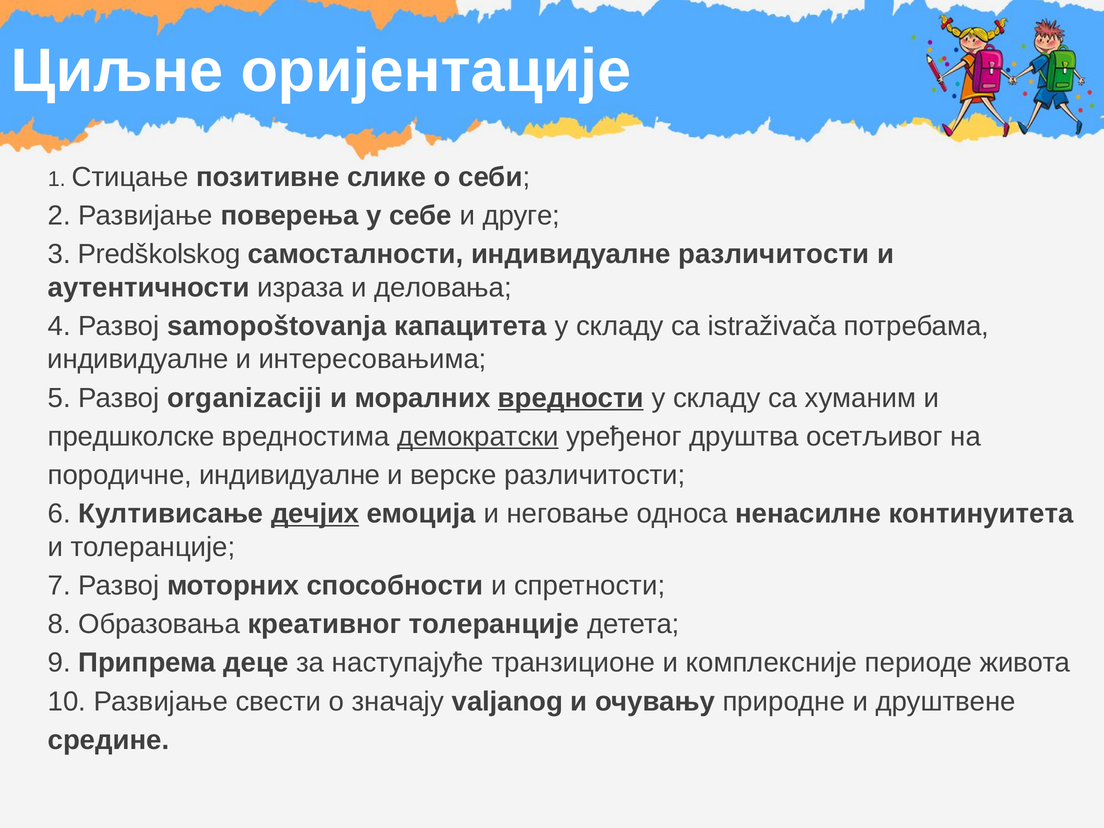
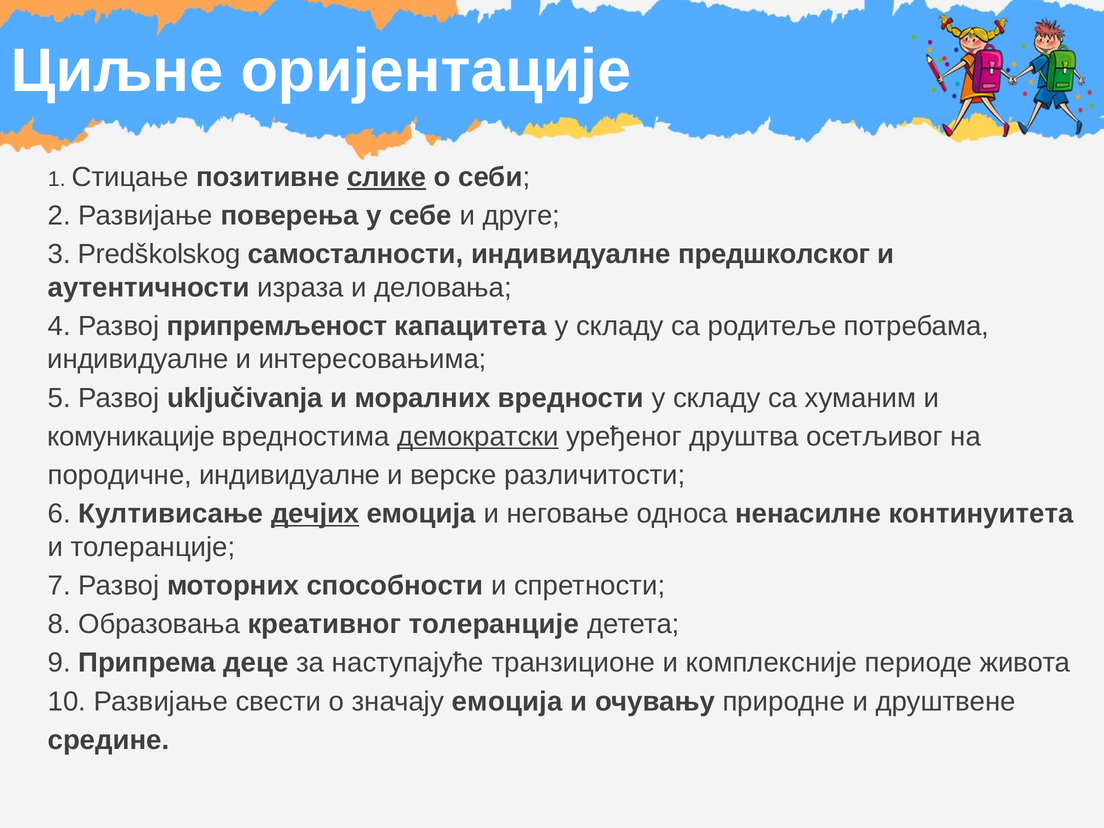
слике underline: none -> present
индивидуалне различитости: различитости -> предшколског
samopoštovanja: samopoštovanja -> припремљеност
istraživača: istraživača -> родитеље
organizaciji: organizaciji -> uključivanja
вредности underline: present -> none
предшколске: предшколске -> комуникације
значају valjanog: valjanog -> емоција
